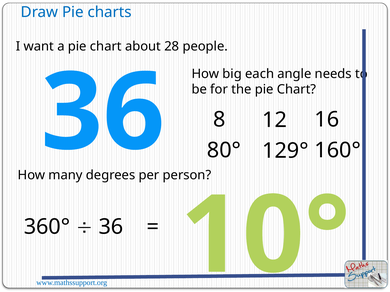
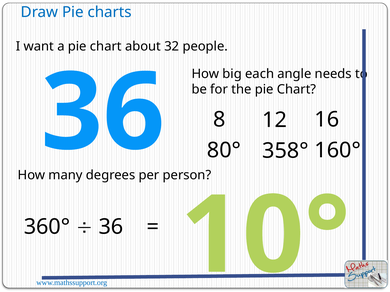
28: 28 -> 32
129°: 129° -> 358°
